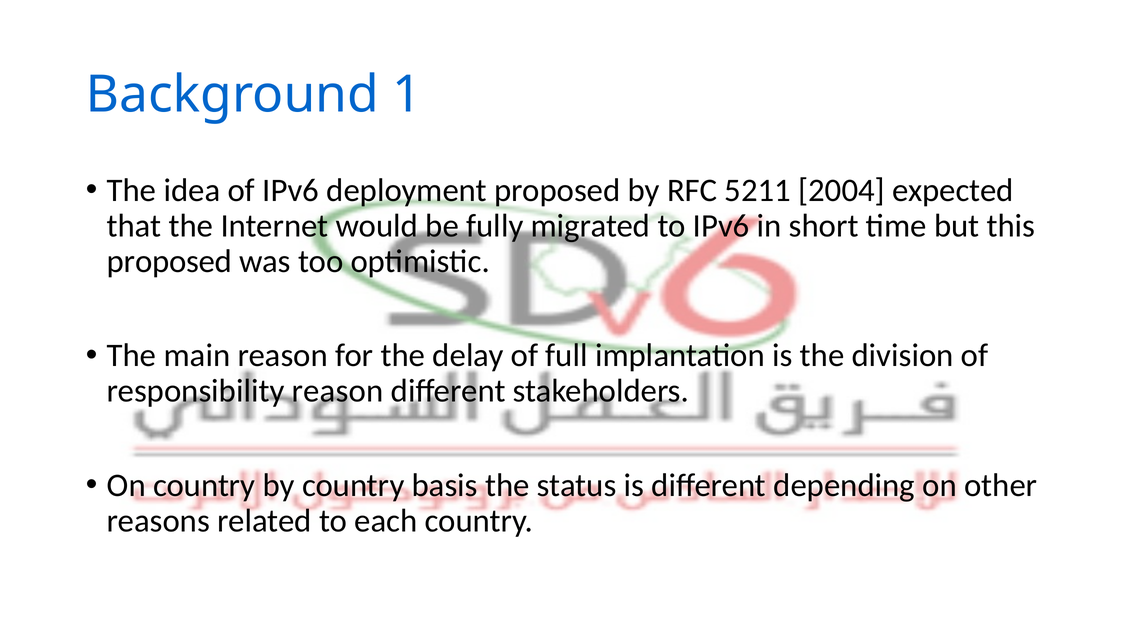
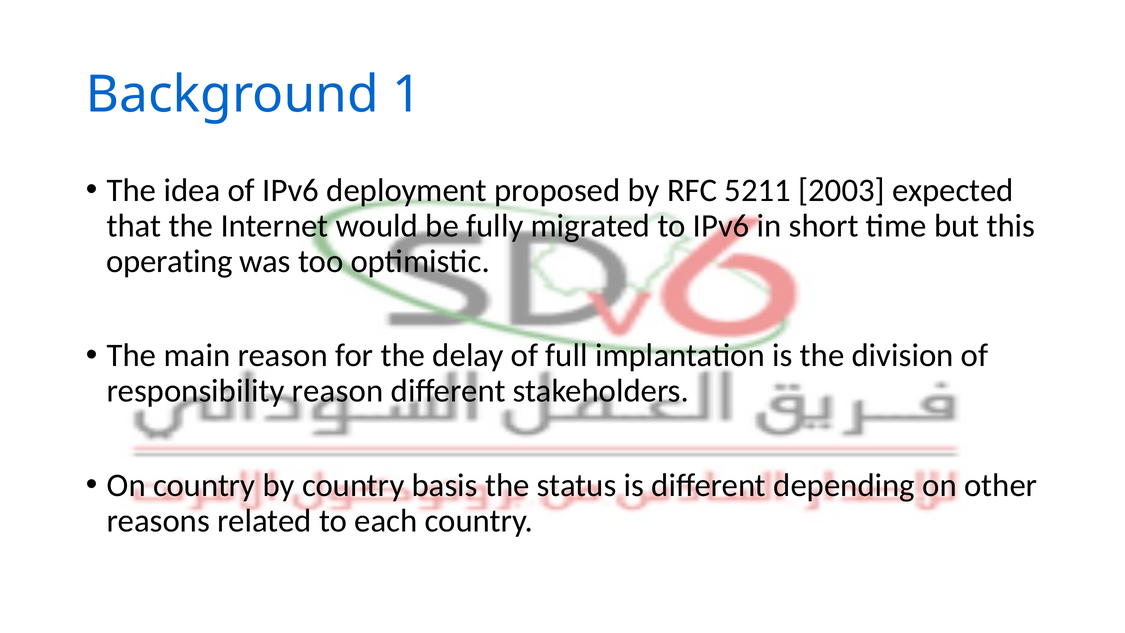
2004: 2004 -> 2003
proposed at (169, 261): proposed -> operating
